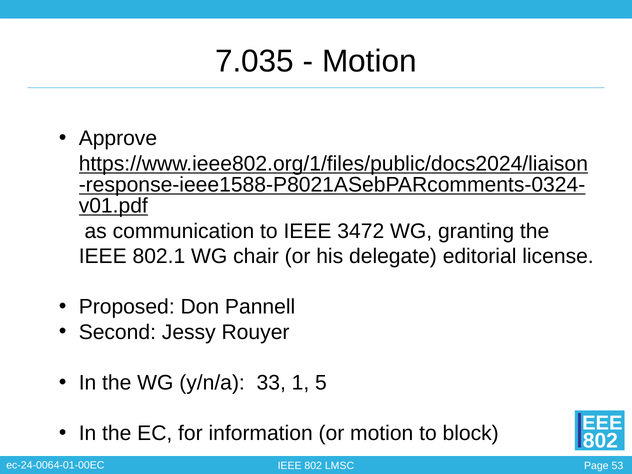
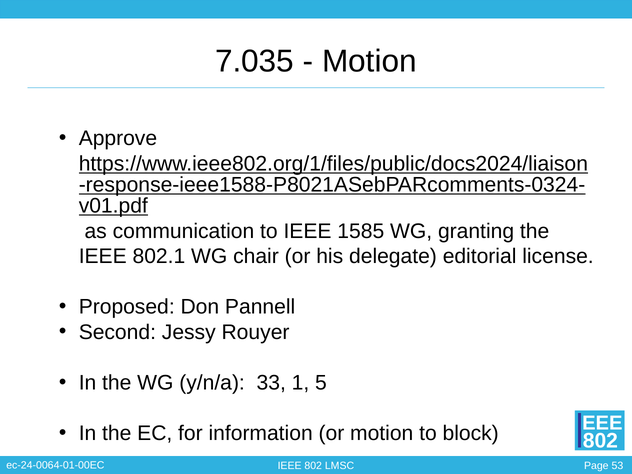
3472: 3472 -> 1585
